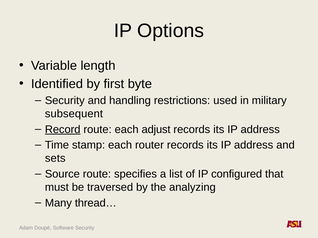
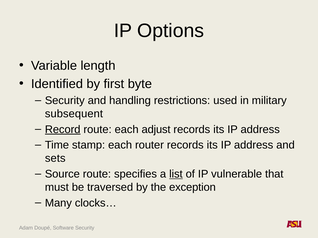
list underline: none -> present
configured: configured -> vulnerable
analyzing: analyzing -> exception
thread…: thread… -> clocks…
